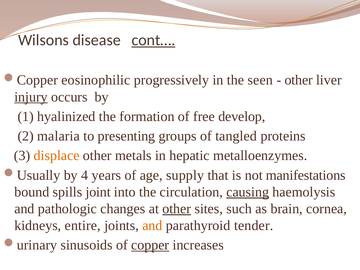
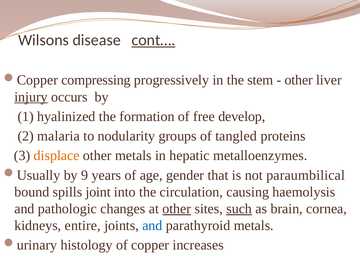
eosinophilic: eosinophilic -> compressing
seen: seen -> stem
presenting: presenting -> nodularity
4: 4 -> 9
supply: supply -> gender
manifestations: manifestations -> paraumbilical
causing underline: present -> none
such underline: none -> present
and at (152, 225) colour: orange -> blue
parathyroid tender: tender -> metals
sinusoids: sinusoids -> histology
copper underline: present -> none
